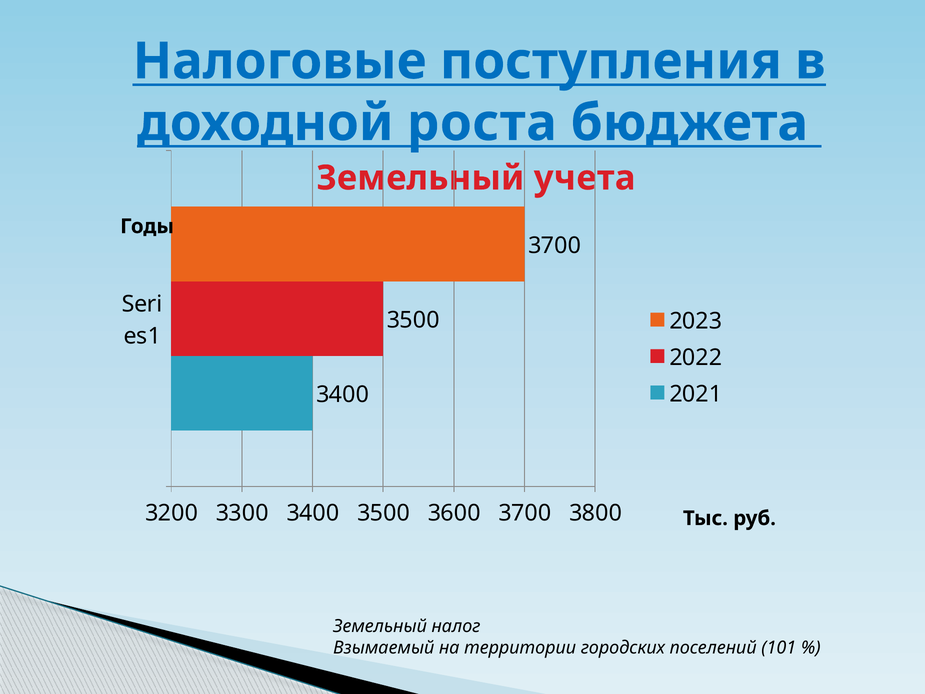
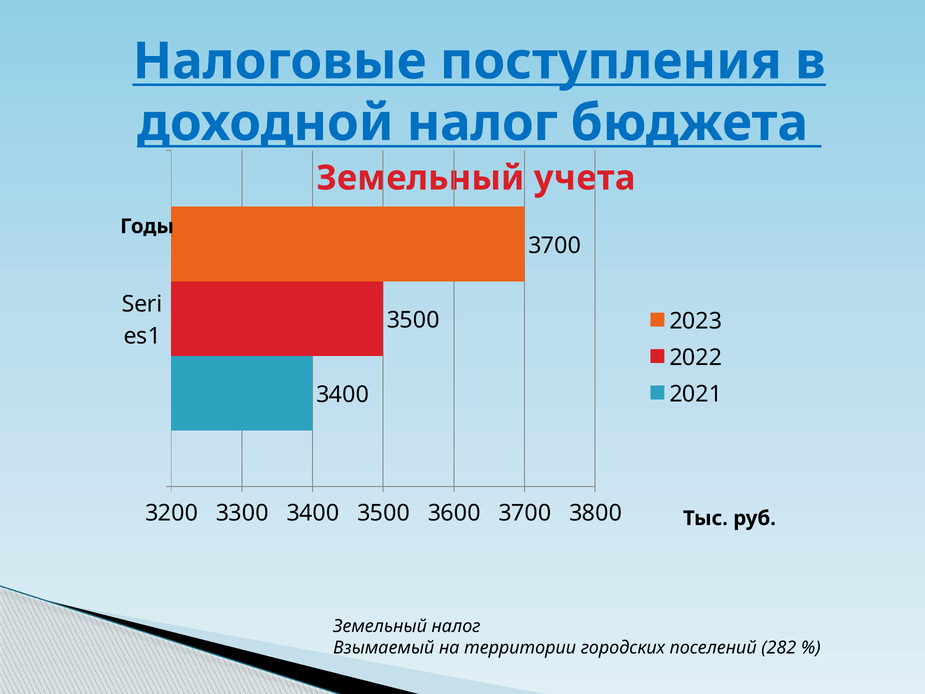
доходной роста: роста -> налог
101: 101 -> 282
